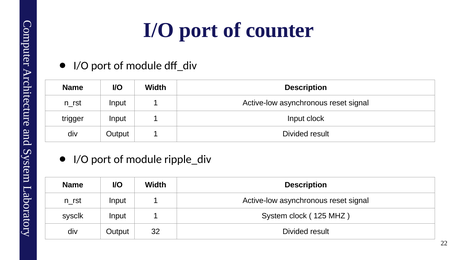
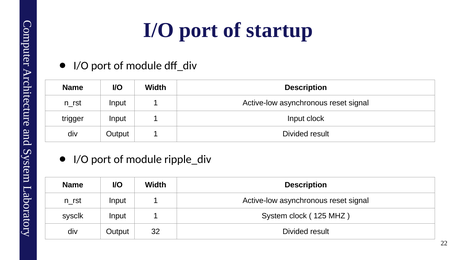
counter: counter -> startup
